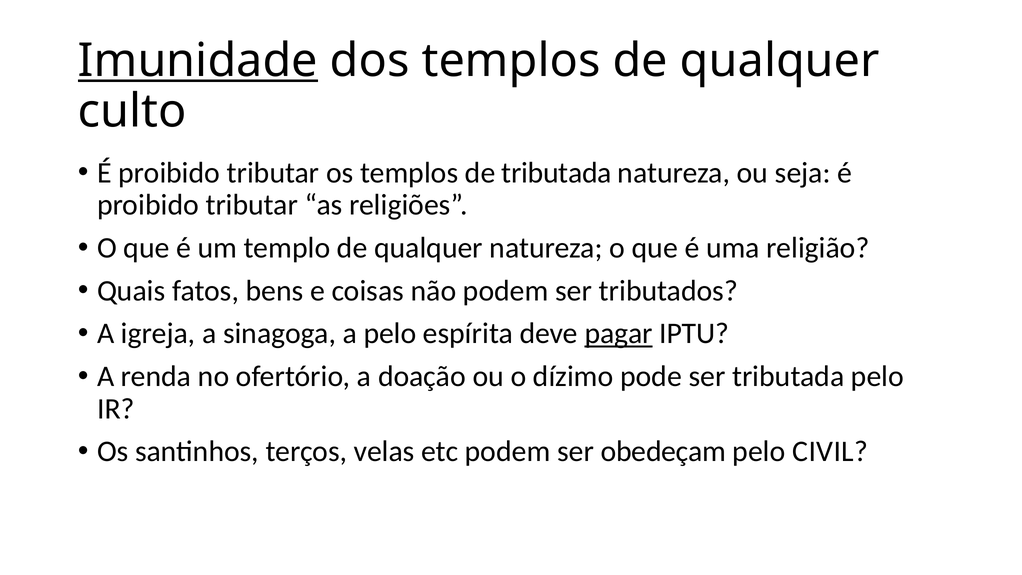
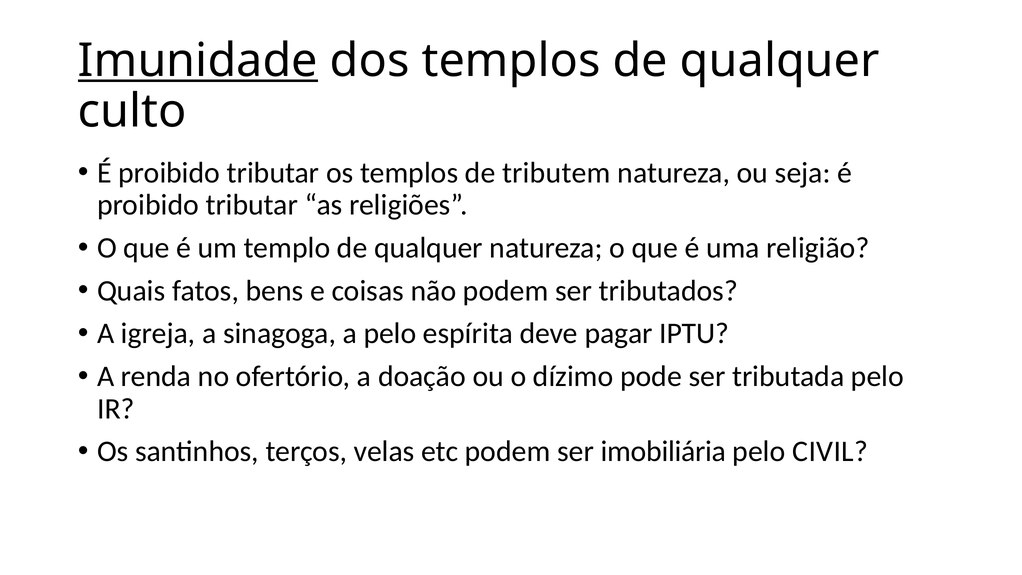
de tributada: tributada -> tributem
pagar underline: present -> none
obedeçam: obedeçam -> imobiliária
